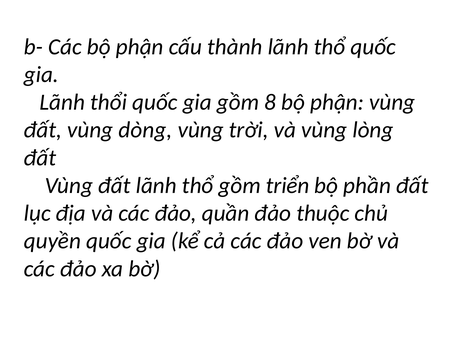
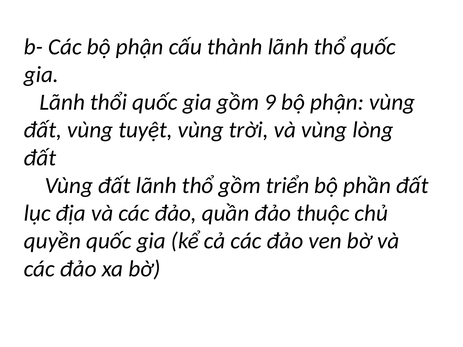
8: 8 -> 9
dòng: dòng -> tuyệt
